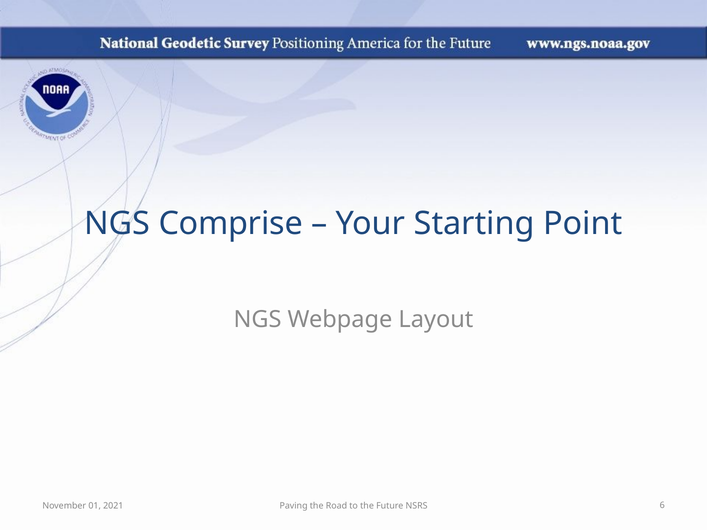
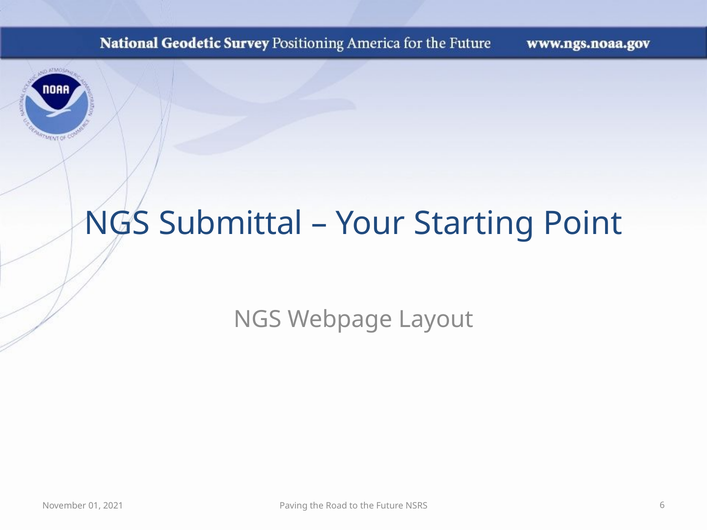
Comprise: Comprise -> Submittal
